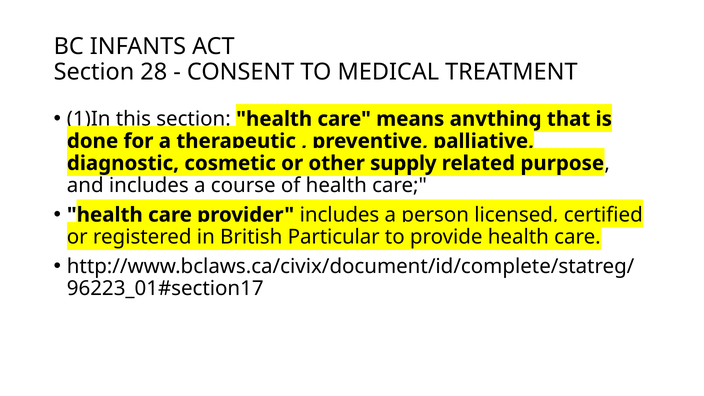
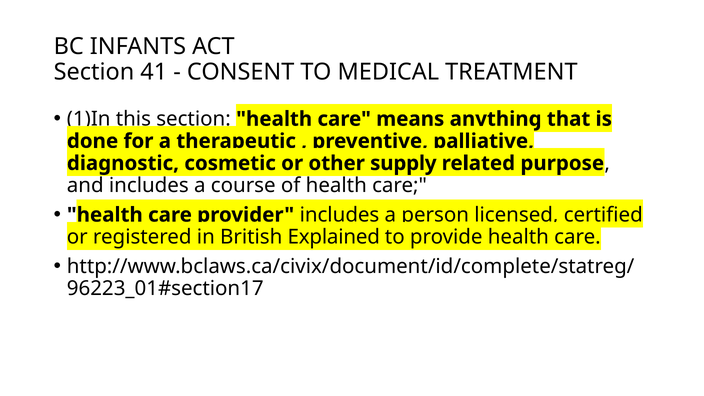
28: 28 -> 41
Particular: Particular -> Explained
